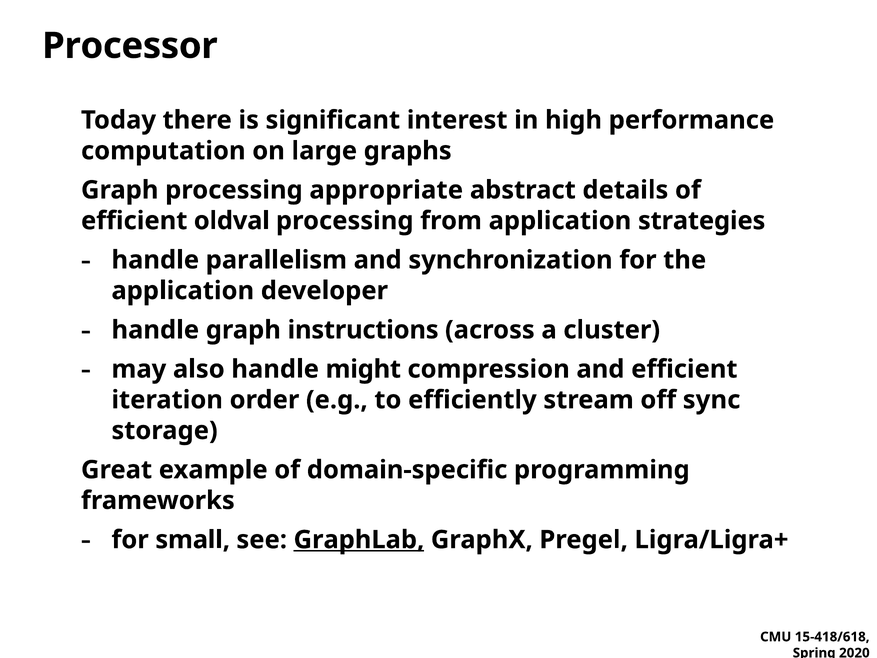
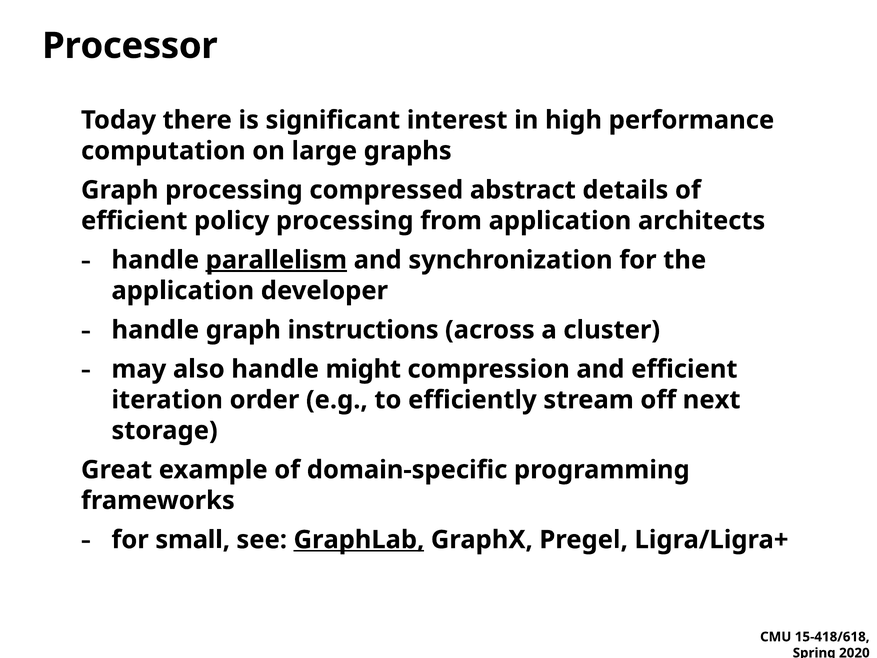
appropriate: appropriate -> compressed
oldval: oldval -> policy
strategies: strategies -> architects
parallelism underline: none -> present
sync: sync -> next
